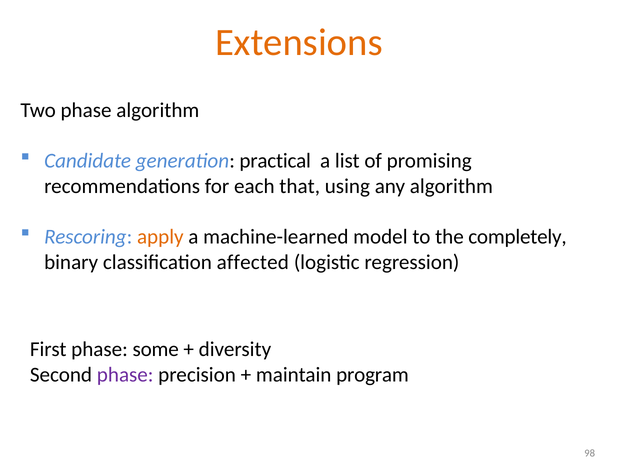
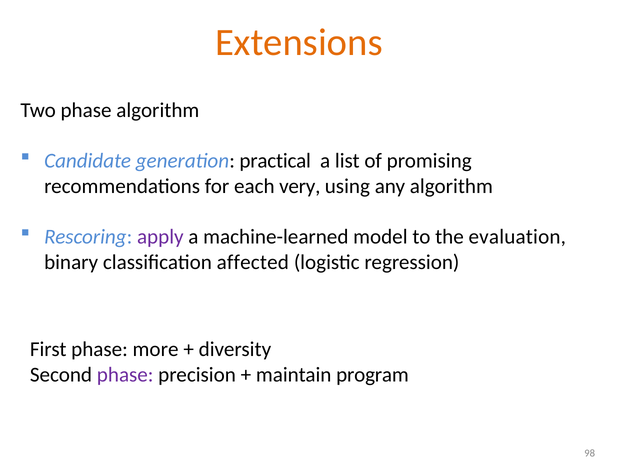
that: that -> very
apply colour: orange -> purple
completely: completely -> evaluation
some: some -> more
